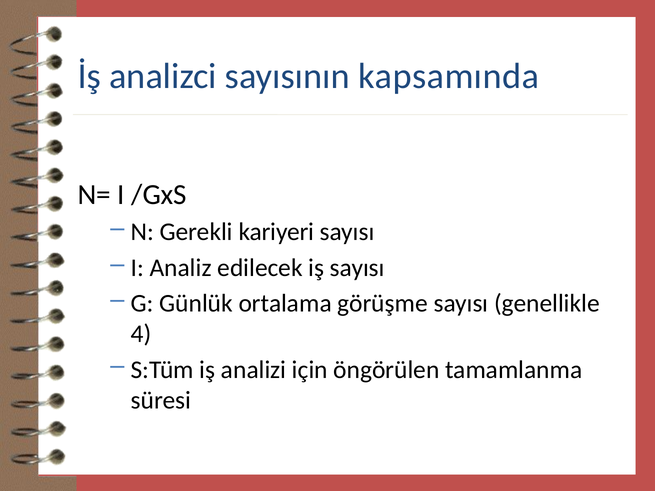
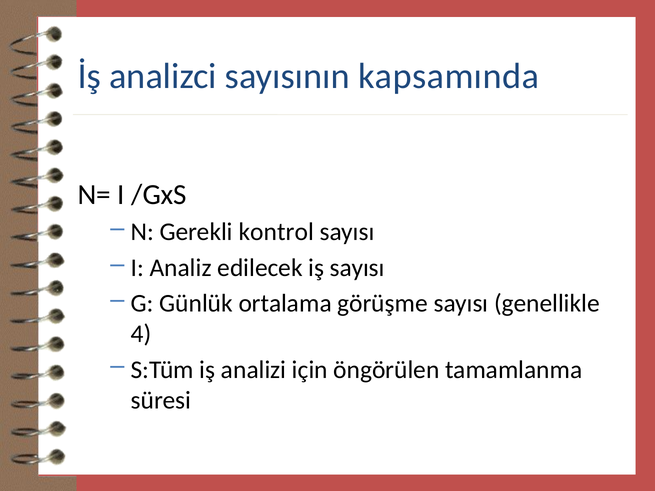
kariyeri: kariyeri -> kontrol
